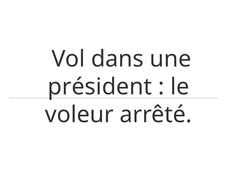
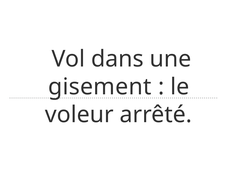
président: président -> gisement
